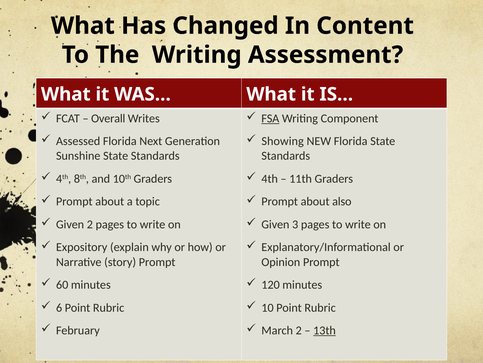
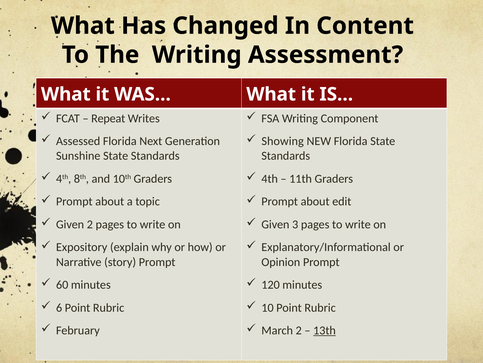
Overall: Overall -> Repeat
FSA underline: present -> none
also: also -> edit
